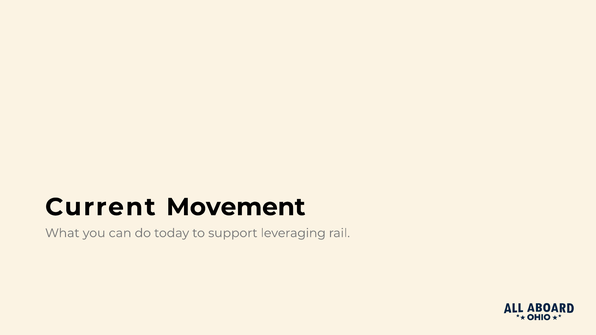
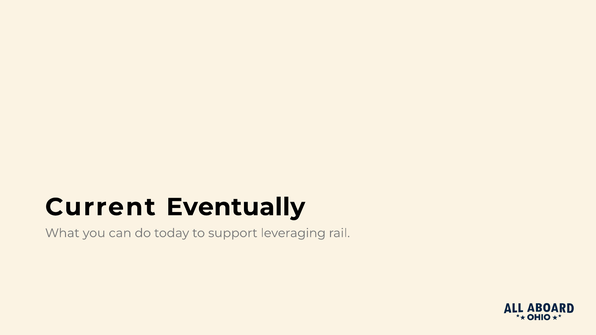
Movement: Movement -> Eventually
